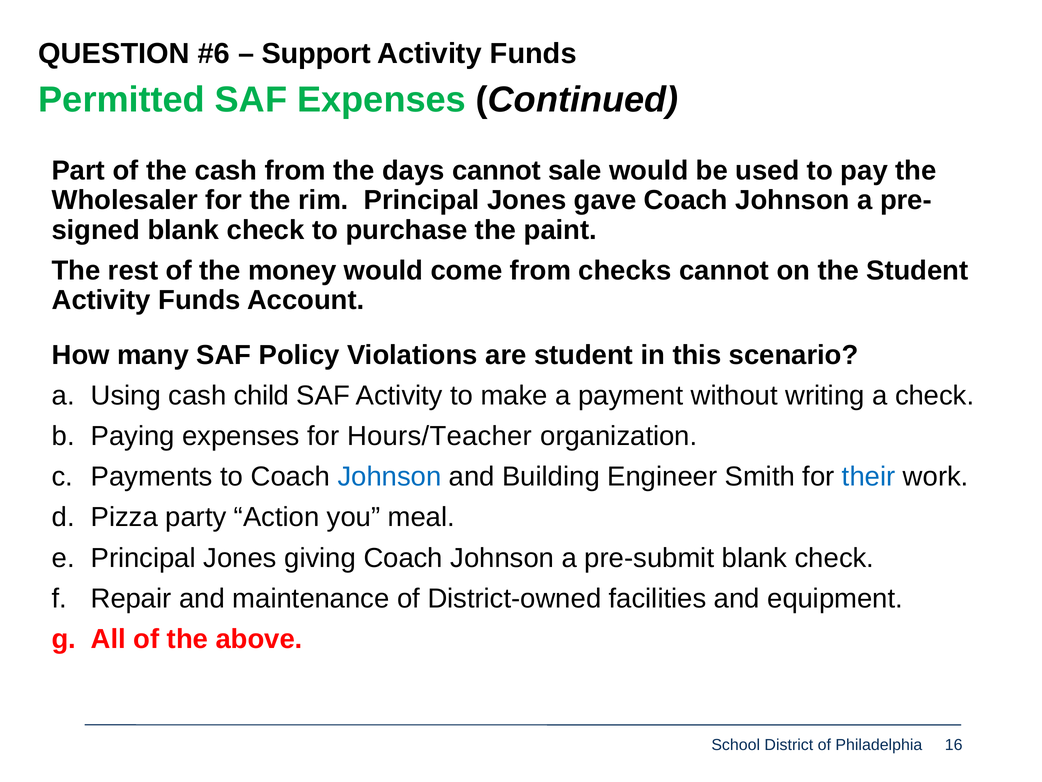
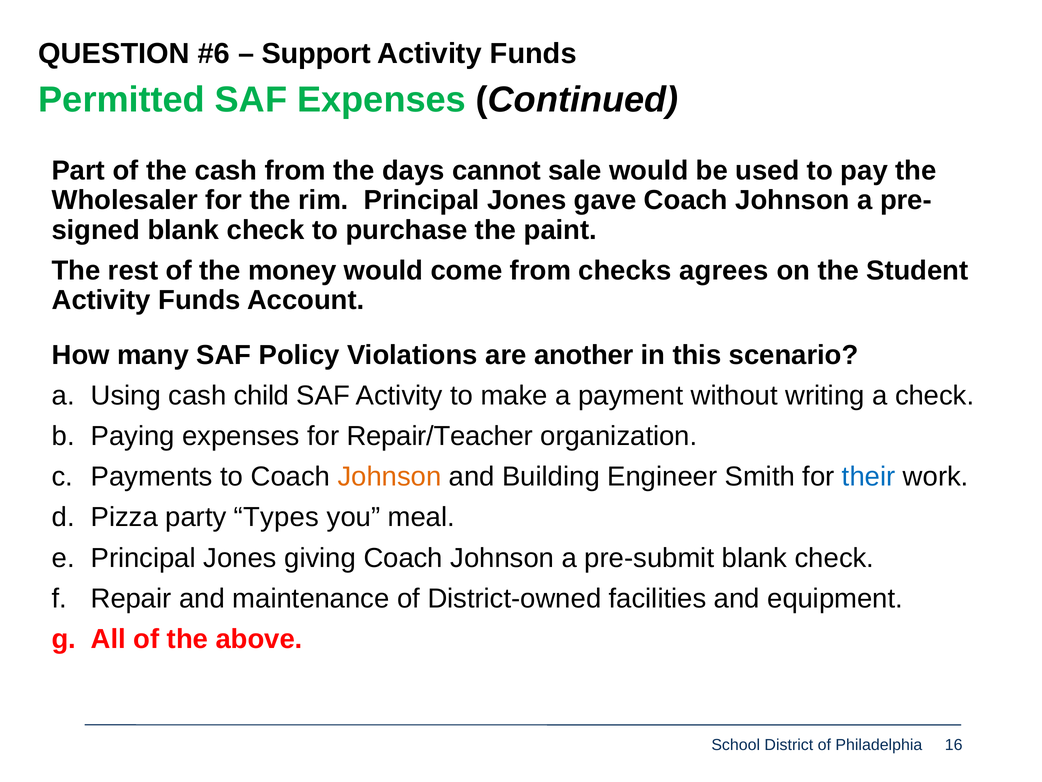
checks cannot: cannot -> agrees
are student: student -> another
Hours/Teacher: Hours/Teacher -> Repair/Teacher
Johnson at (389, 476) colour: blue -> orange
Action: Action -> Types
